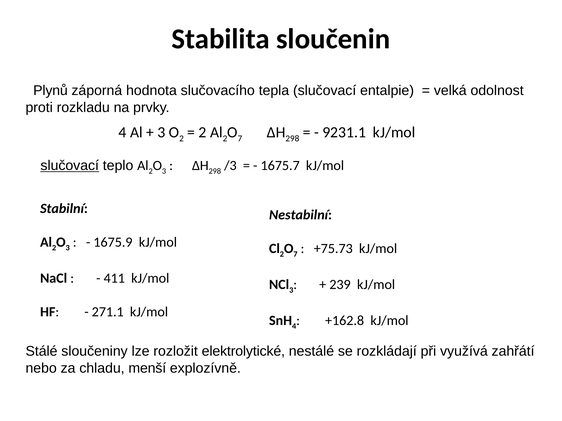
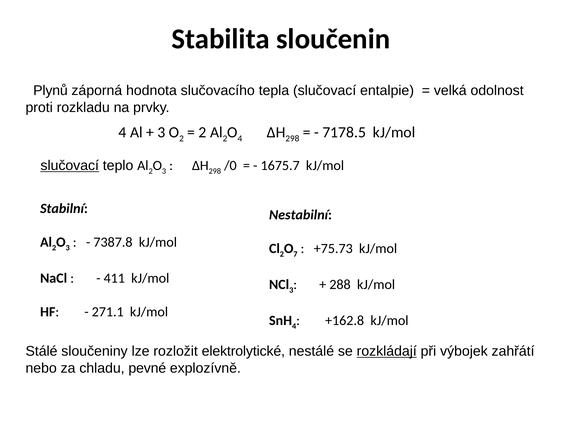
7 at (240, 139): 7 -> 4
9231.1: 9231.1 -> 7178.5
/3: /3 -> /0
1675.9: 1675.9 -> 7387.8
239: 239 -> 288
rozkládají underline: none -> present
využívá: využívá -> výbojek
menší: menší -> pevné
